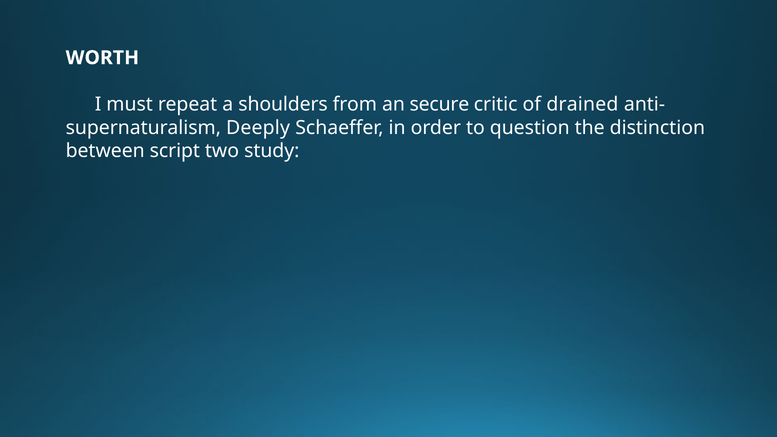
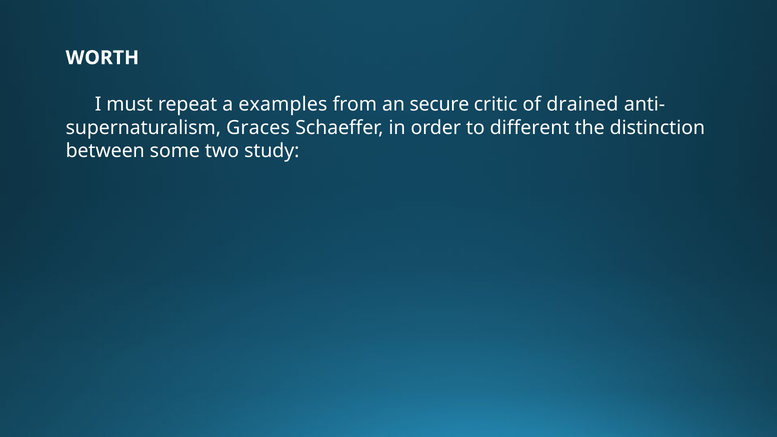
shoulders: shoulders -> examples
Deeply: Deeply -> Graces
question: question -> different
script: script -> some
